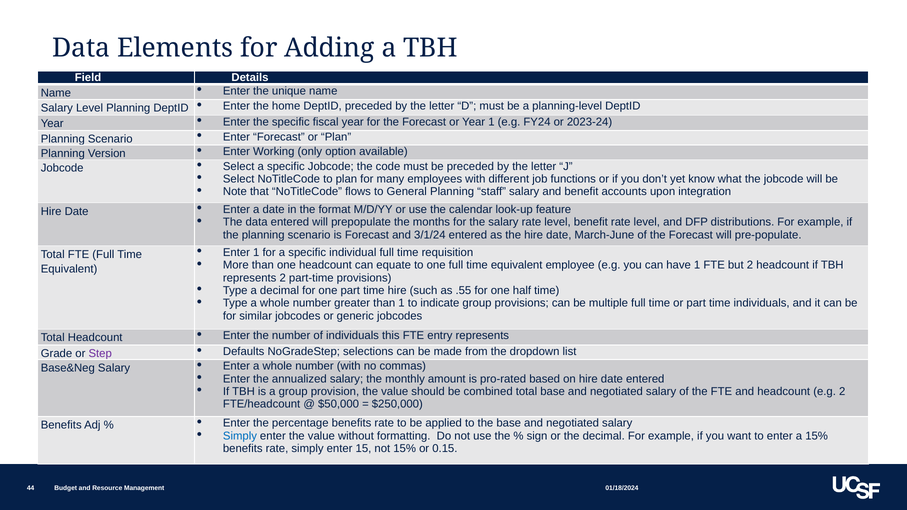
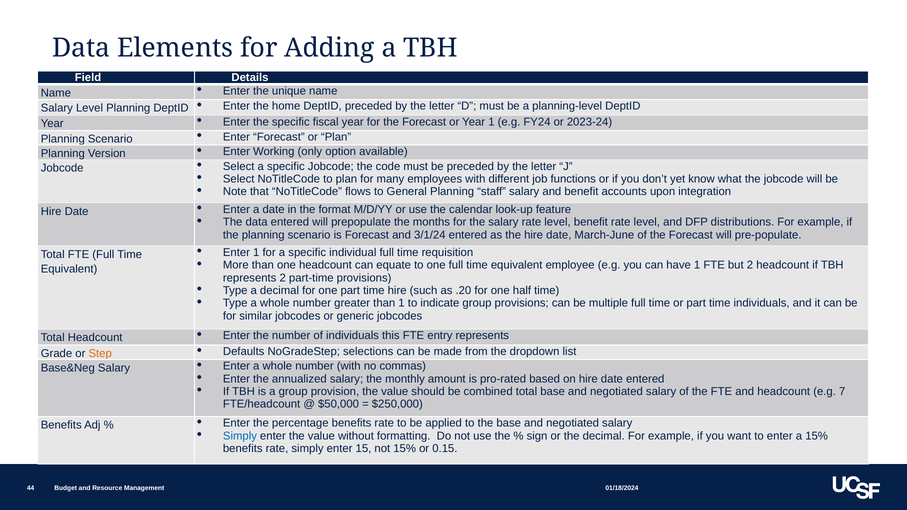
.55: .55 -> .20
Step colour: purple -> orange
e.g 2: 2 -> 7
